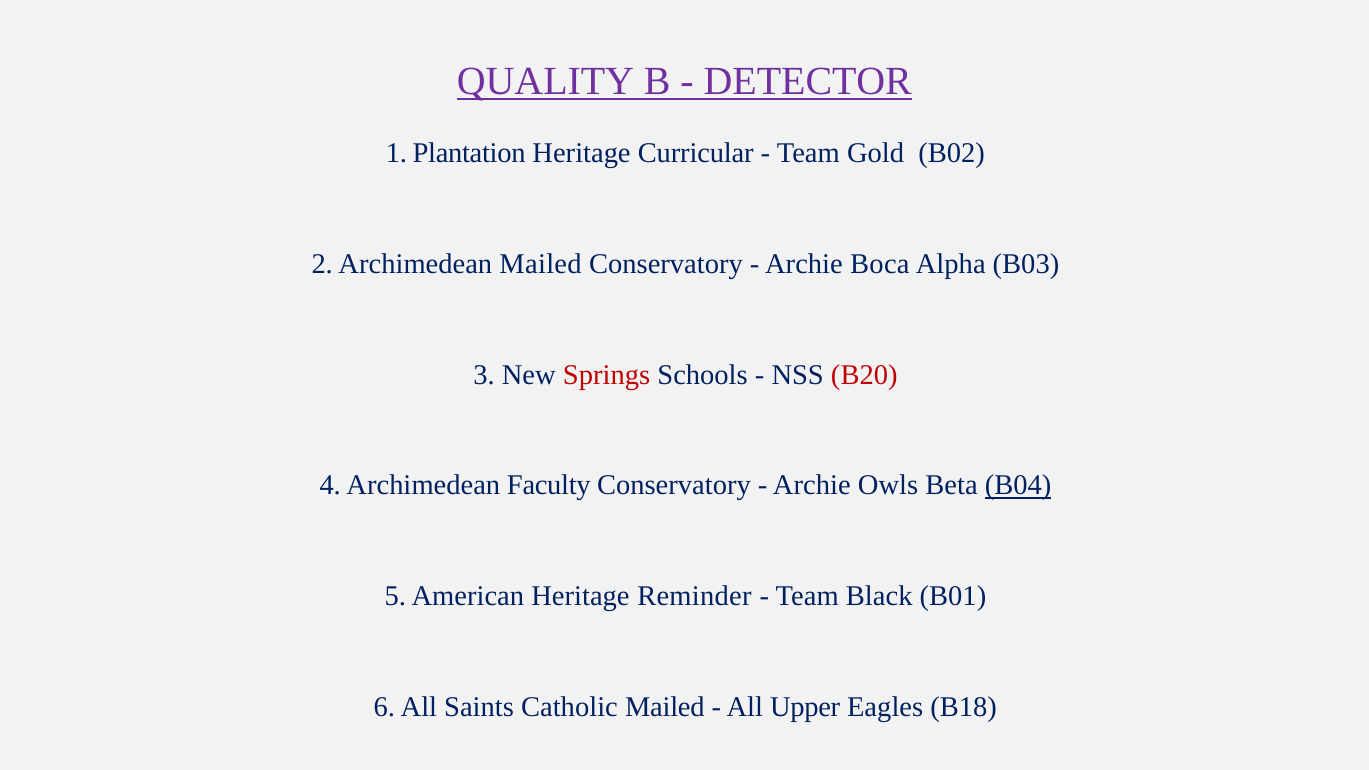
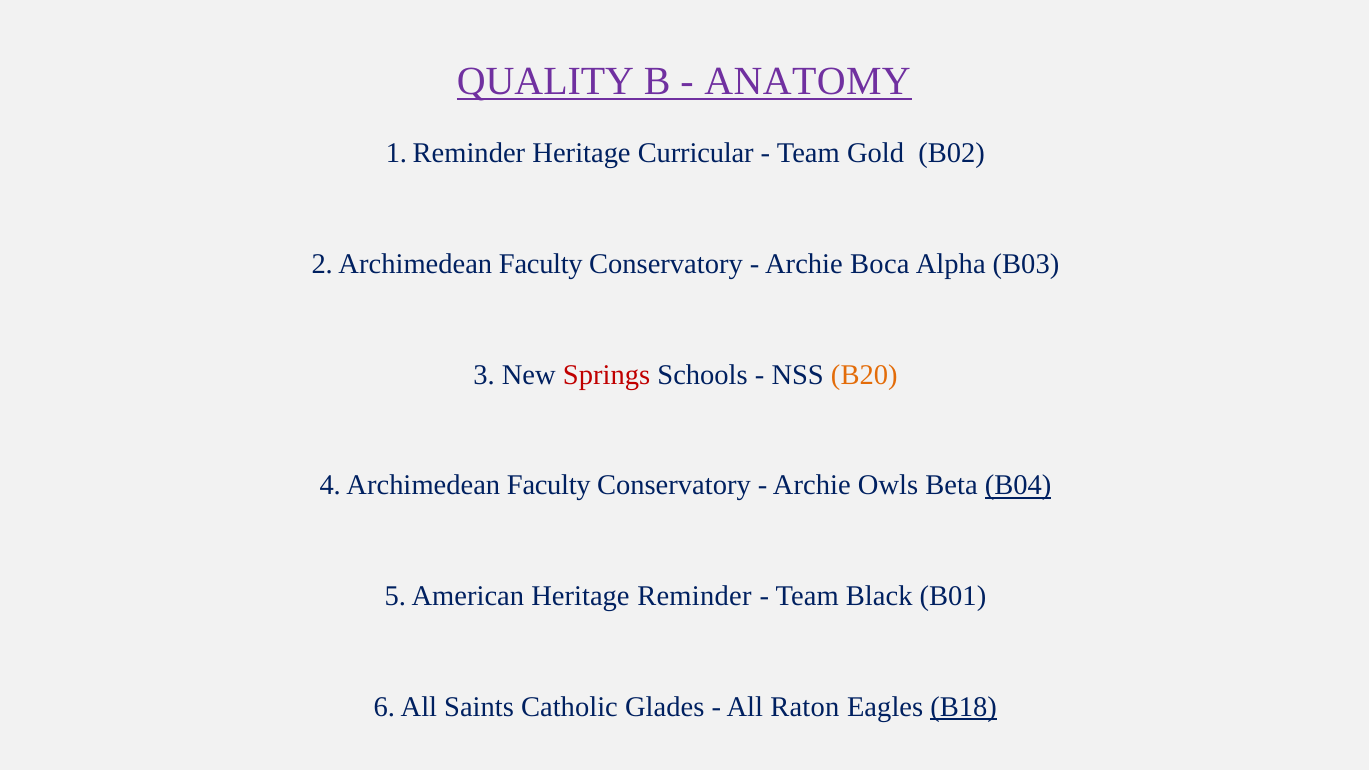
DETECTOR: DETECTOR -> ANATOMY
1 Plantation: Plantation -> Reminder
2 Archimedean Mailed: Mailed -> Faculty
B20 colour: red -> orange
Catholic Mailed: Mailed -> Glades
Upper: Upper -> Raton
B18 underline: none -> present
